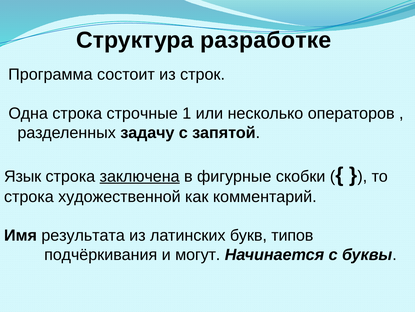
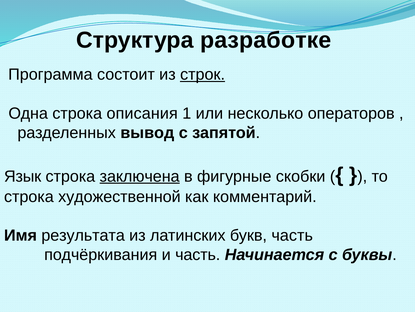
строк underline: none -> present
строчные: строчные -> описания
задачу: задачу -> вывод
букв типов: типов -> часть
и могут: могут -> часть
